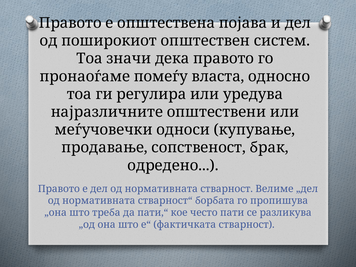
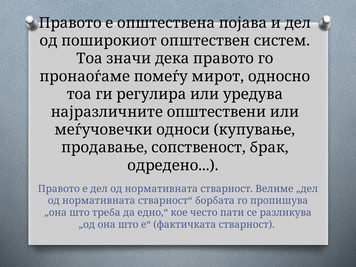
власта: власта -> мирот
пати,“: пати,“ -> едно,“
